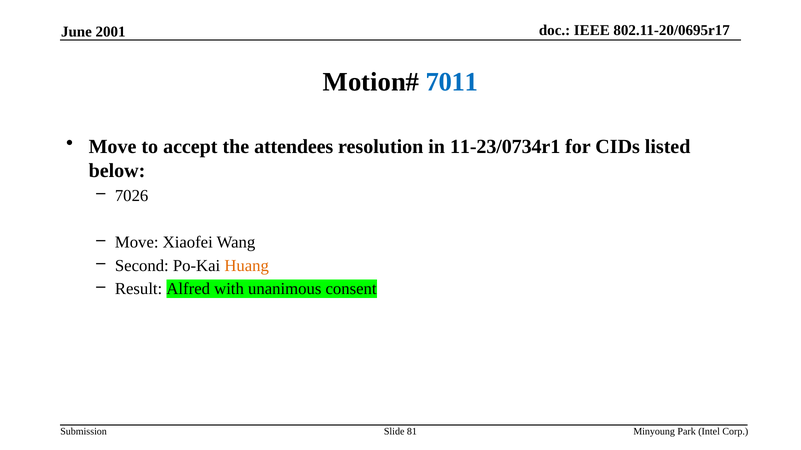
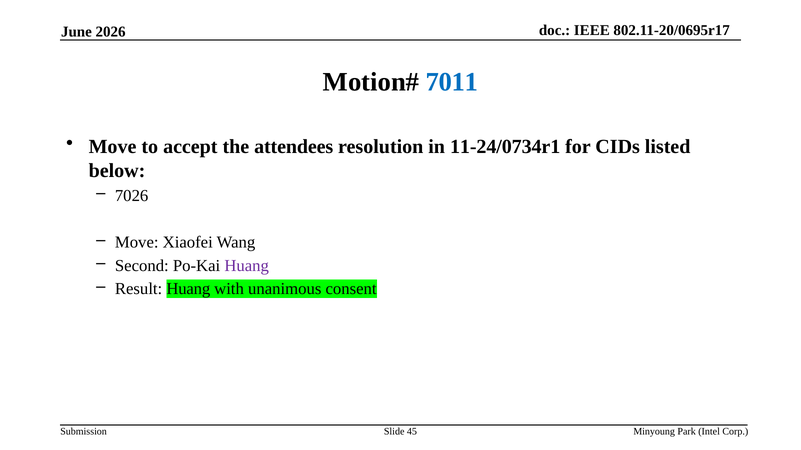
2001: 2001 -> 2026
11-23/0734r1: 11-23/0734r1 -> 11-24/0734r1
Huang at (247, 266) colour: orange -> purple
Result Alfred: Alfred -> Huang
81: 81 -> 45
